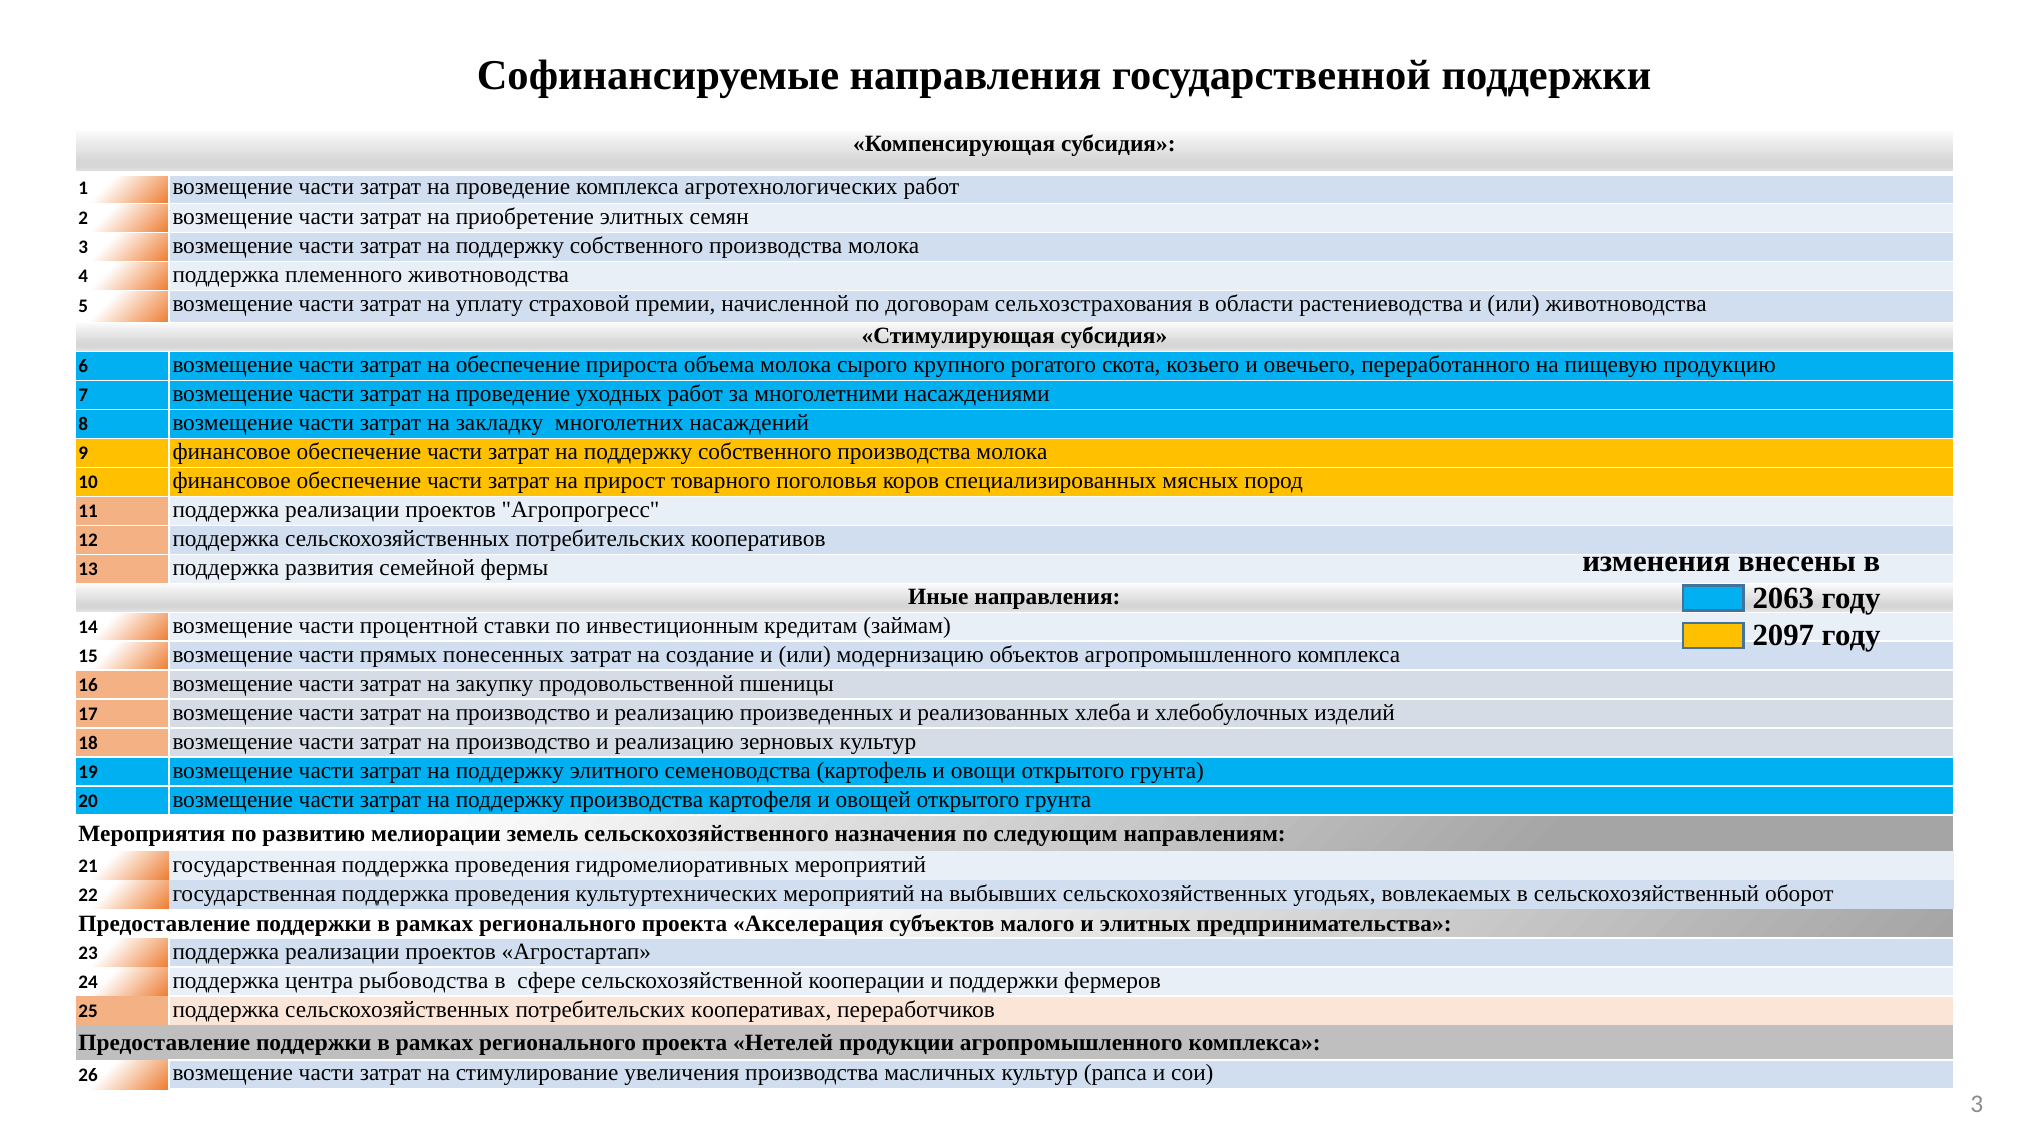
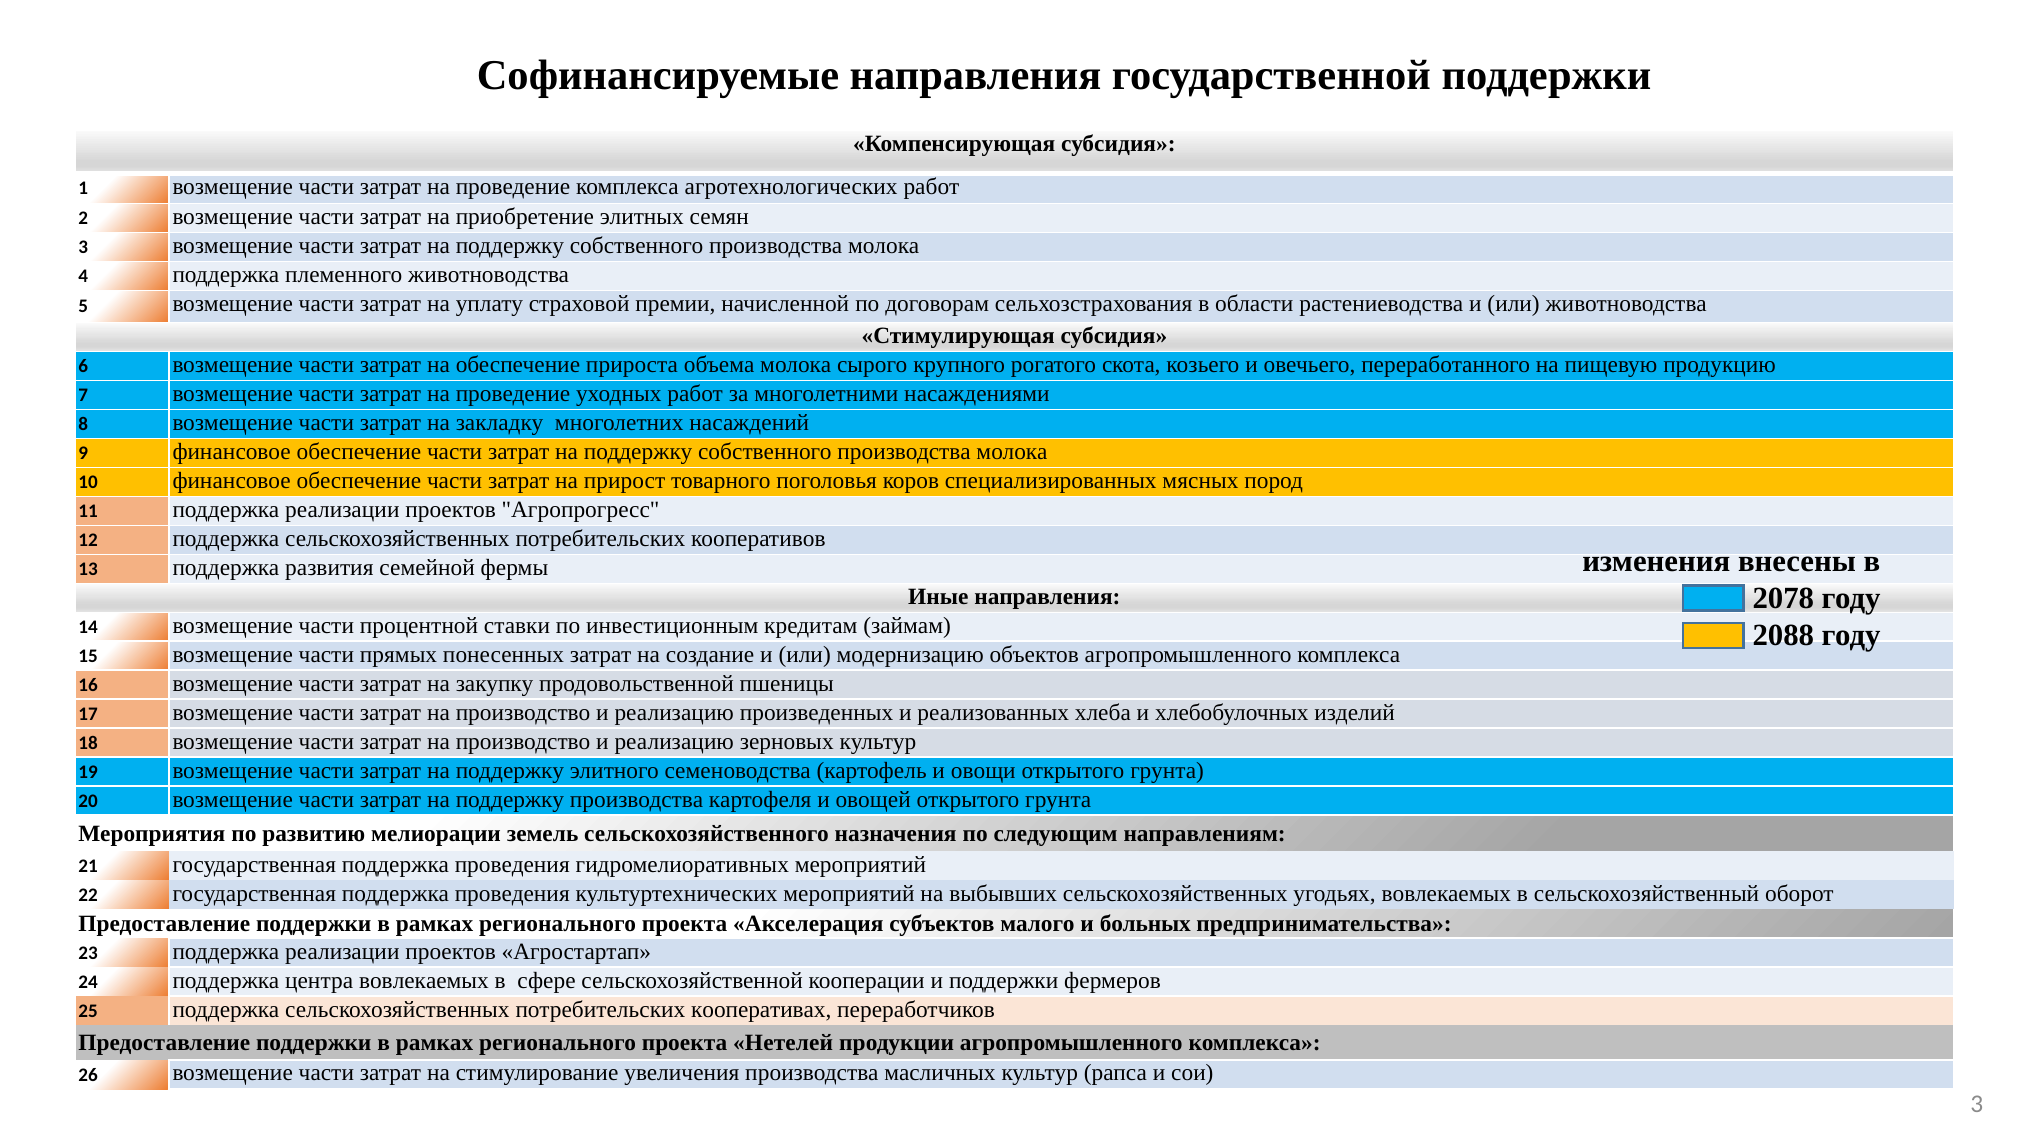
2063: 2063 -> 2078
2097: 2097 -> 2088
и элитных: элитных -> больных
центра рыбоводства: рыбоводства -> вовлекаемых
